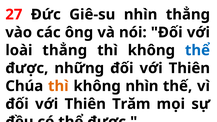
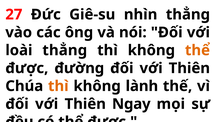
thể at (197, 50) colour: blue -> orange
những: những -> đường
không nhìn: nhìn -> lành
Trăm: Trăm -> Ngay
